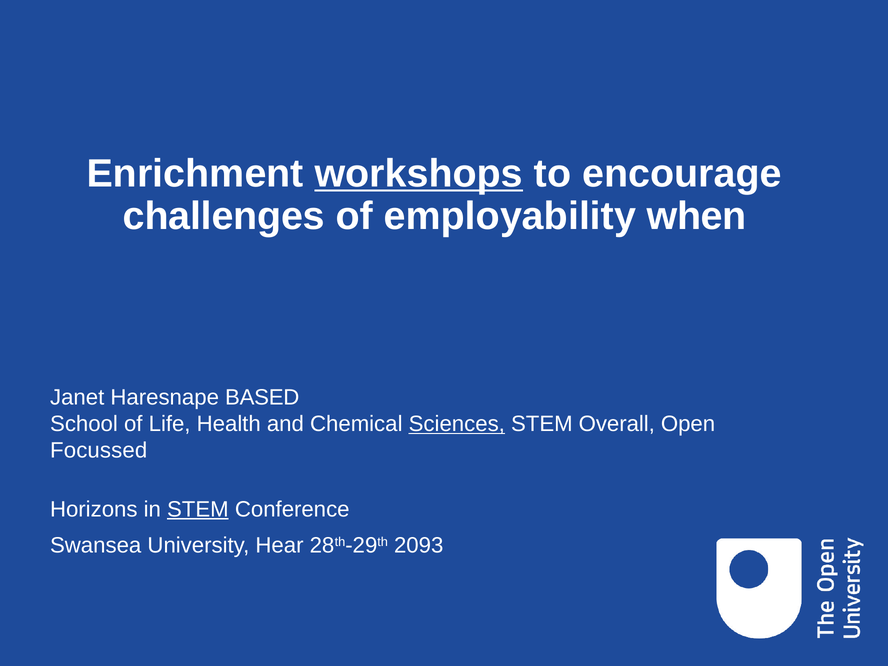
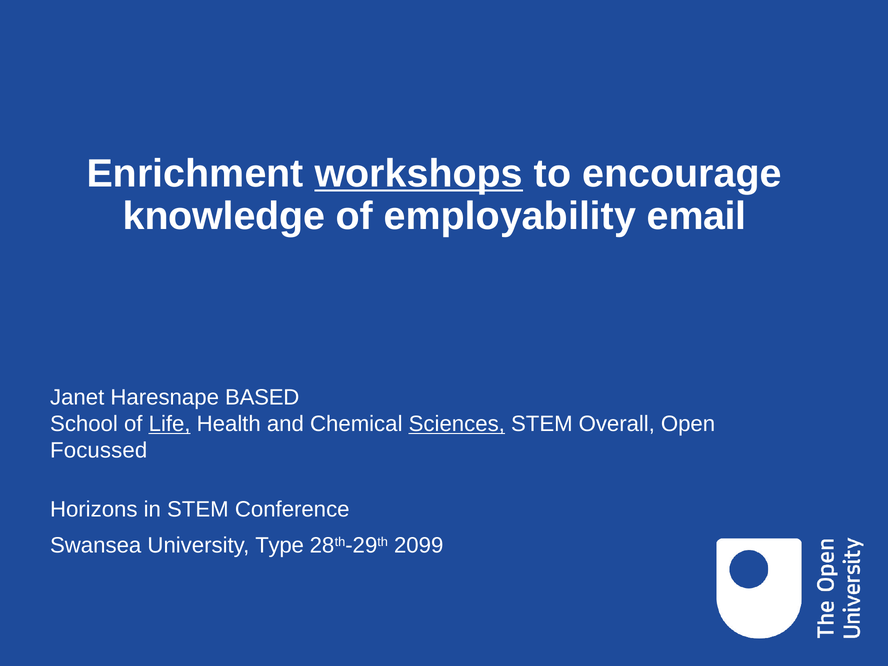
challenges: challenges -> knowledge
when: when -> email
Life underline: none -> present
STEM at (198, 509) underline: present -> none
Hear: Hear -> Type
2093: 2093 -> 2099
